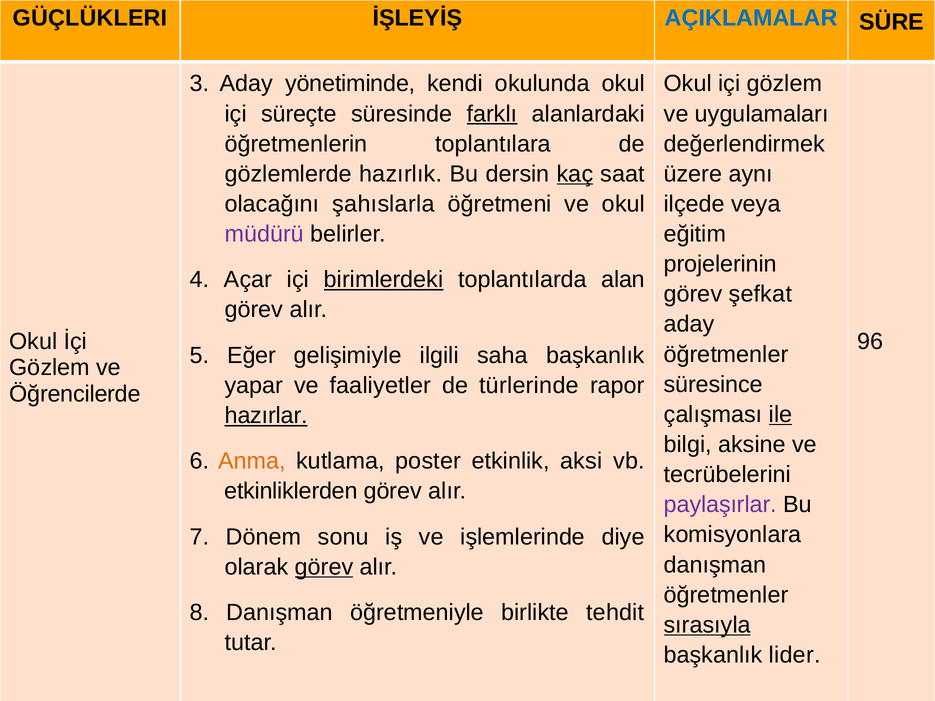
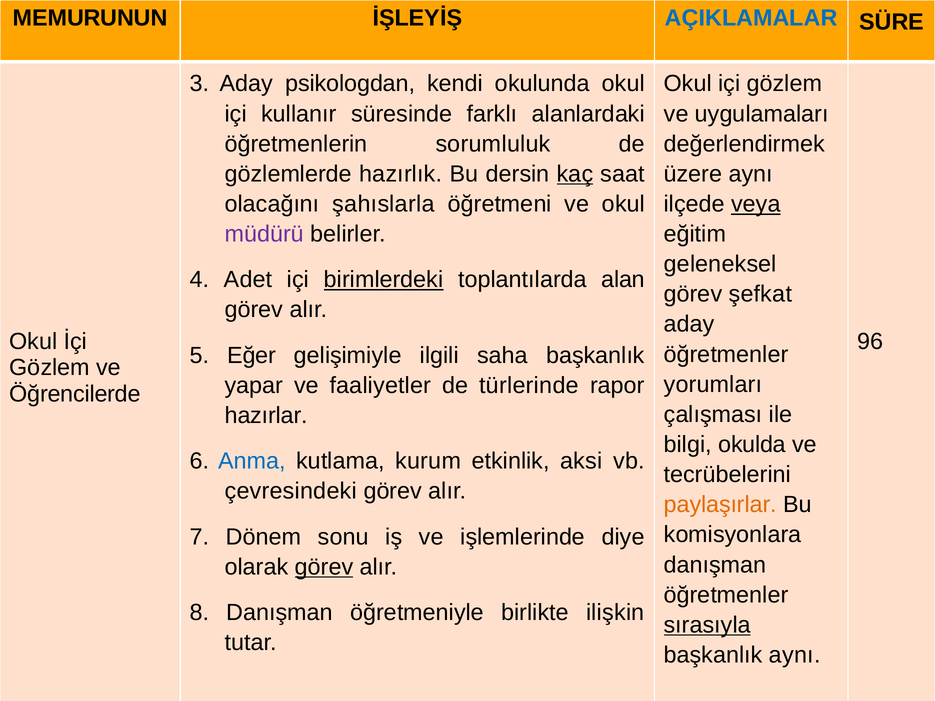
GÜÇLÜKLERI: GÜÇLÜKLERI -> MEMURUNUN
yönetiminde: yönetiminde -> psikologdan
süreçte: süreçte -> kullanır
farklı underline: present -> none
toplantılara: toplantılara -> sorumluluk
veya underline: none -> present
projelerinin: projelerinin -> geleneksel
Açar: Açar -> Adet
süresince: süresince -> yorumları
ile underline: present -> none
hazırlar underline: present -> none
aksine: aksine -> okulda
Anma colour: orange -> blue
poster: poster -> kurum
etkinliklerden: etkinliklerden -> çevresindeki
paylaşırlar colour: purple -> orange
tehdit: tehdit -> ilişkin
başkanlık lider: lider -> aynı
